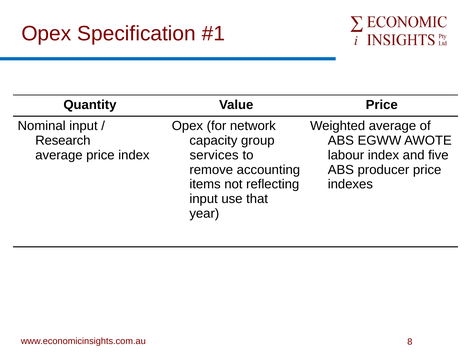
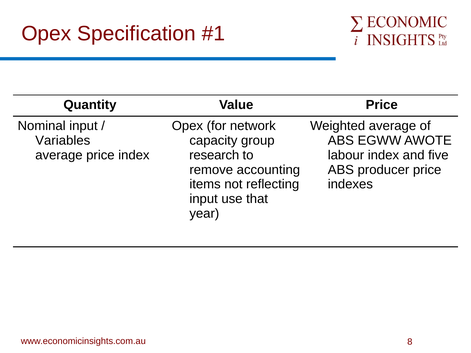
Research: Research -> Variables
services: services -> research
